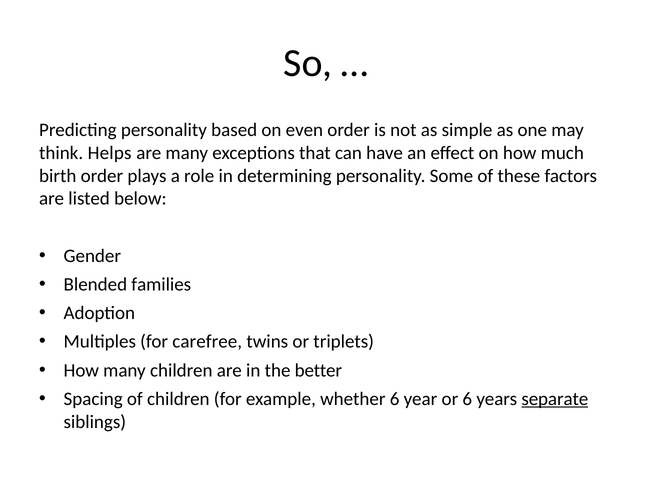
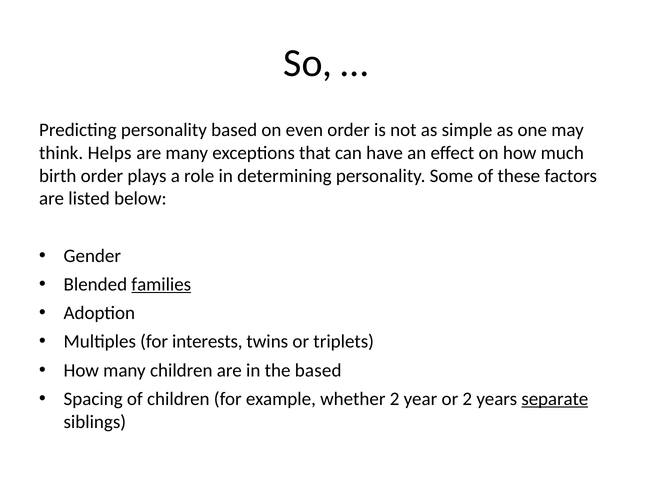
families underline: none -> present
carefree: carefree -> interests
the better: better -> based
whether 6: 6 -> 2
or 6: 6 -> 2
